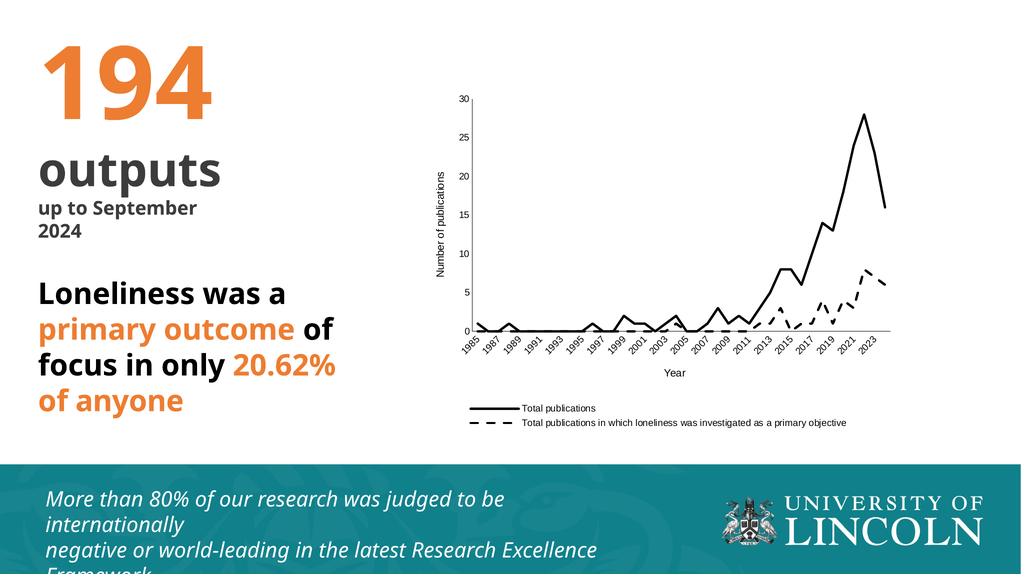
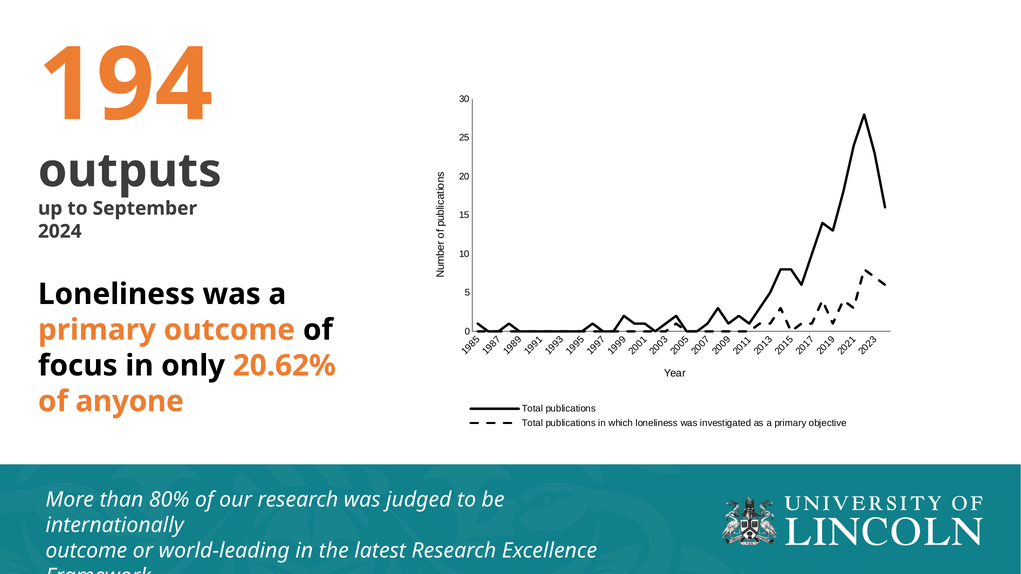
negative at (86, 551): negative -> outcome
